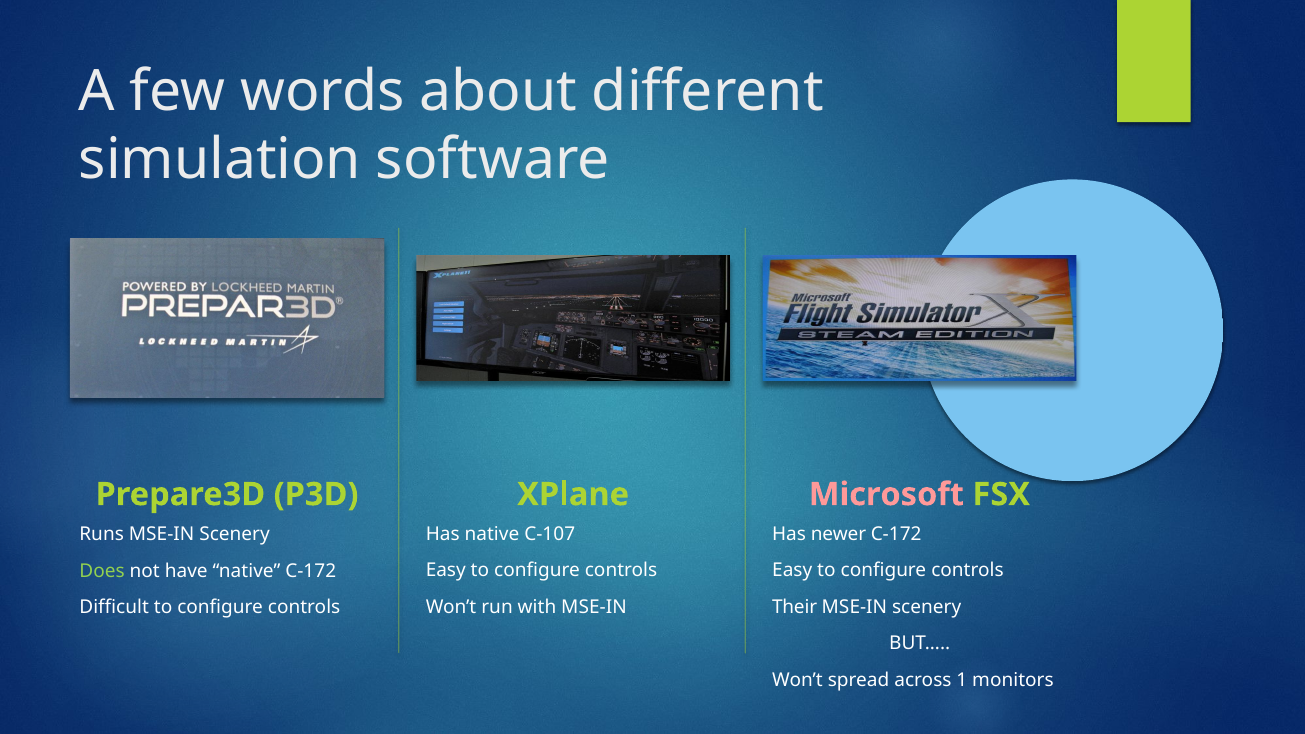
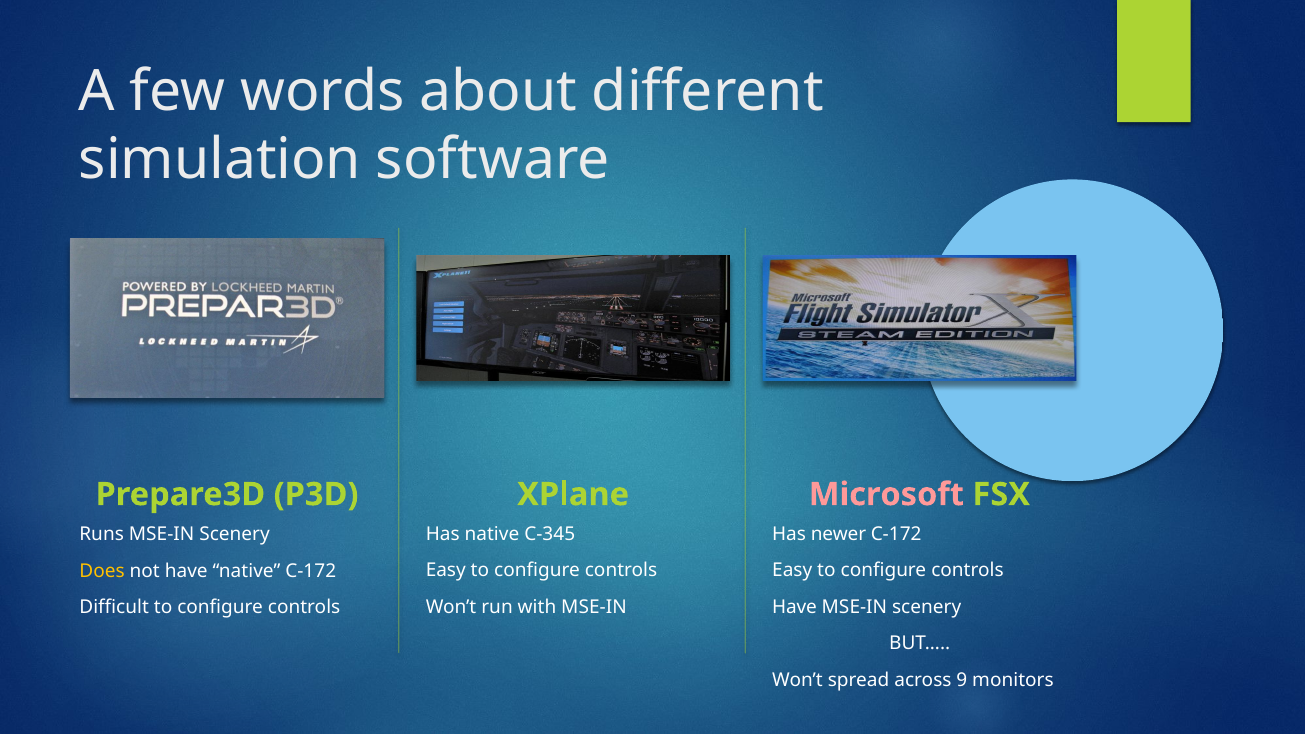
C-107: C-107 -> C-345
Does colour: light green -> yellow
Their at (795, 607): Their -> Have
1: 1 -> 9
